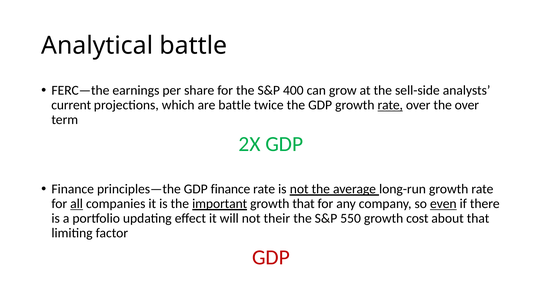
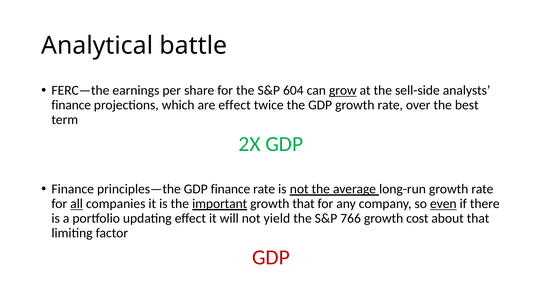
400: 400 -> 604
grow underline: none -> present
current at (71, 105): current -> finance
are battle: battle -> effect
rate at (390, 105) underline: present -> none
the over: over -> best
their: their -> yield
550: 550 -> 766
